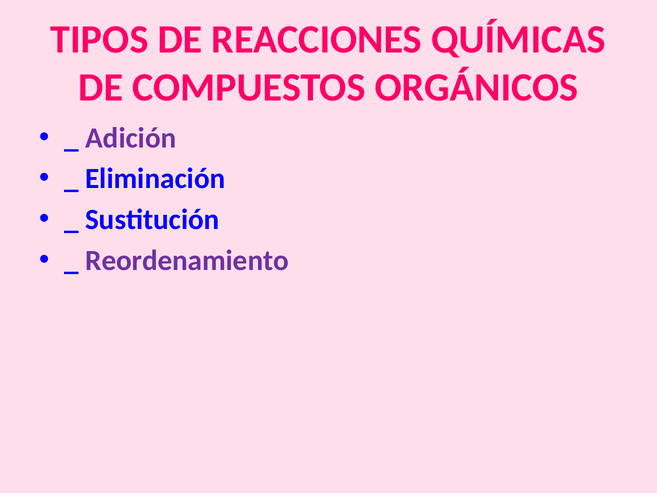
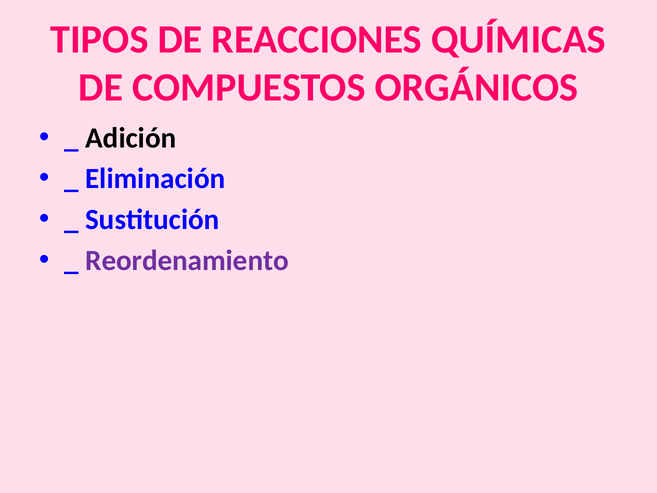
Adición colour: purple -> black
